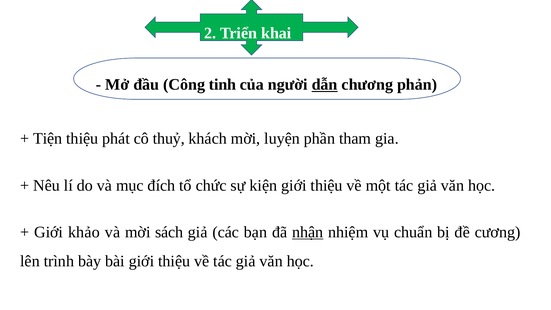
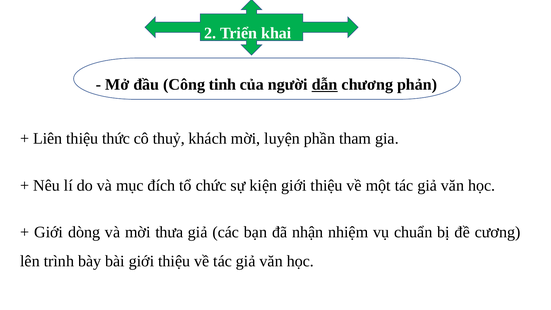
Tiện: Tiện -> Liên
phát: phát -> thức
khảo: khảo -> dòng
sách: sách -> thưa
nhận underline: present -> none
